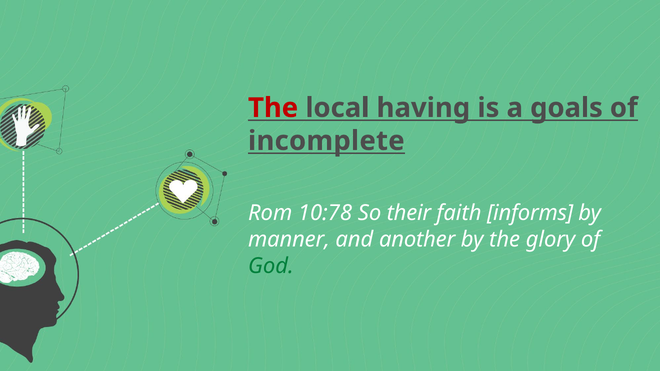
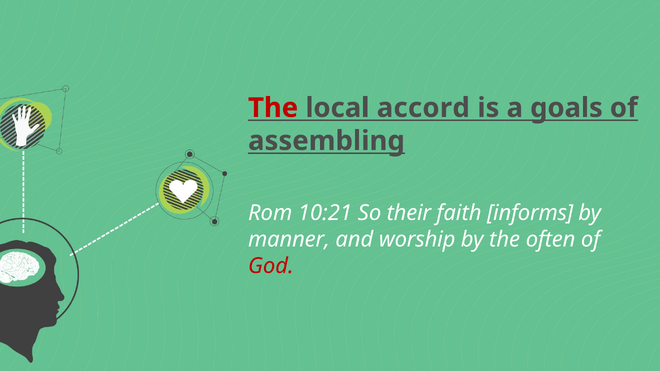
having: having -> accord
incomplete: incomplete -> assembling
10:78: 10:78 -> 10:21
another: another -> worship
glory: glory -> often
God colour: green -> red
